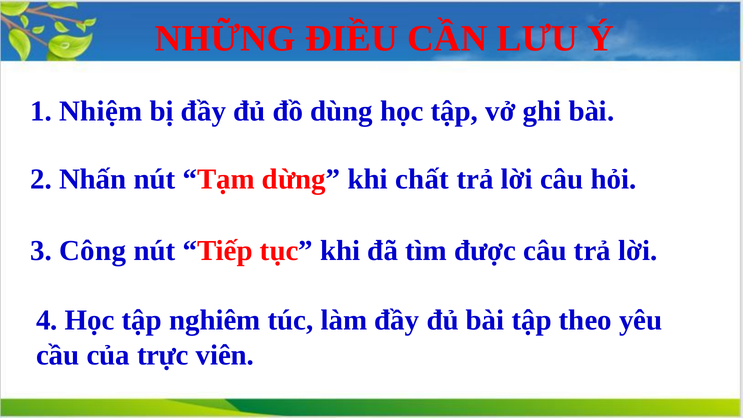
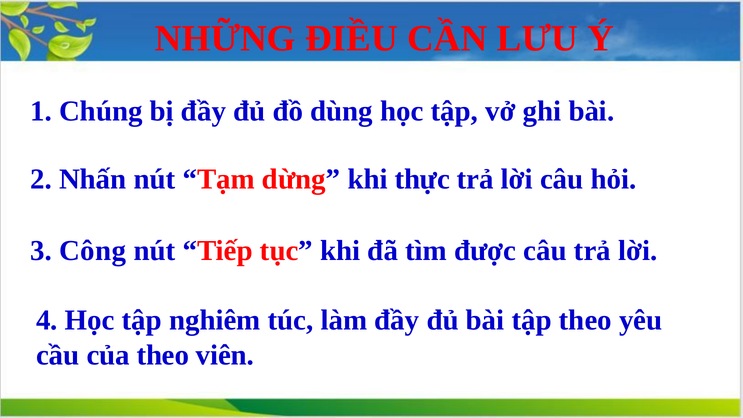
Nhiệm: Nhiệm -> Chúng
chất: chất -> thực
của trực: trực -> theo
